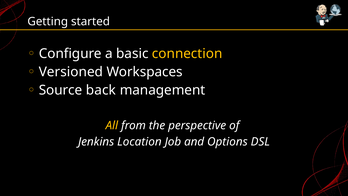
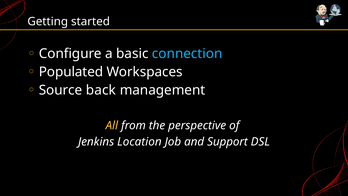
connection colour: yellow -> light blue
Versioned: Versioned -> Populated
Options: Options -> Support
